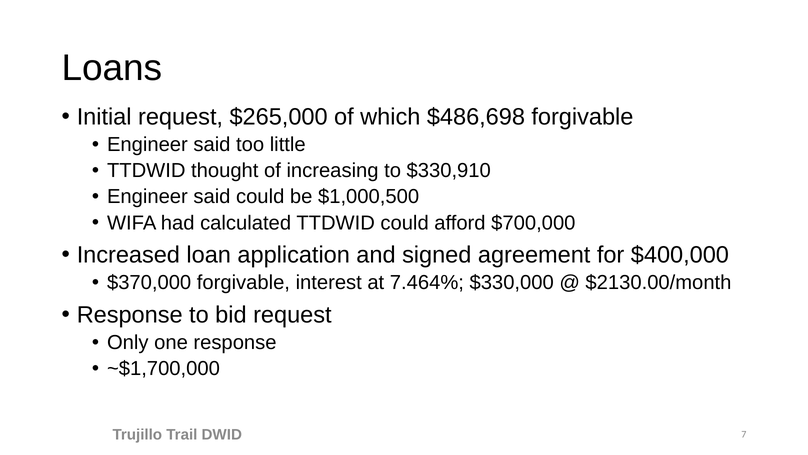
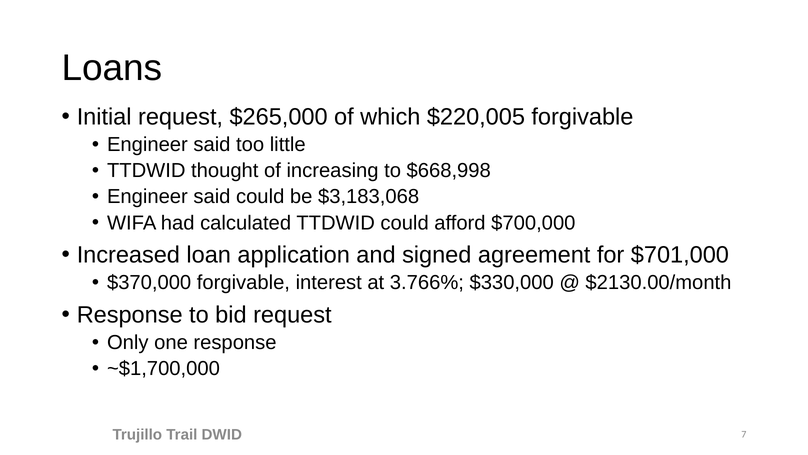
$486,698: $486,698 -> $220,005
$330,910: $330,910 -> $668,998
$1,000,500: $1,000,500 -> $3,183,068
$400,000: $400,000 -> $701,000
7.464%: 7.464% -> 3.766%
